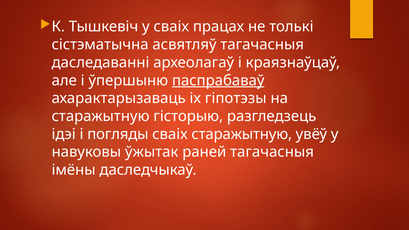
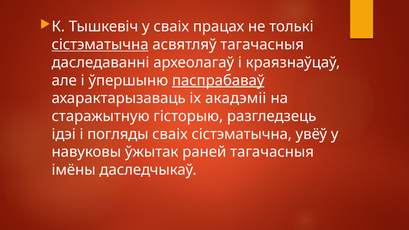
сістэматычна at (100, 45) underline: none -> present
гіпотэзы: гіпотэзы -> акадэміі
сваіх старажытную: старажытную -> сістэматычна
